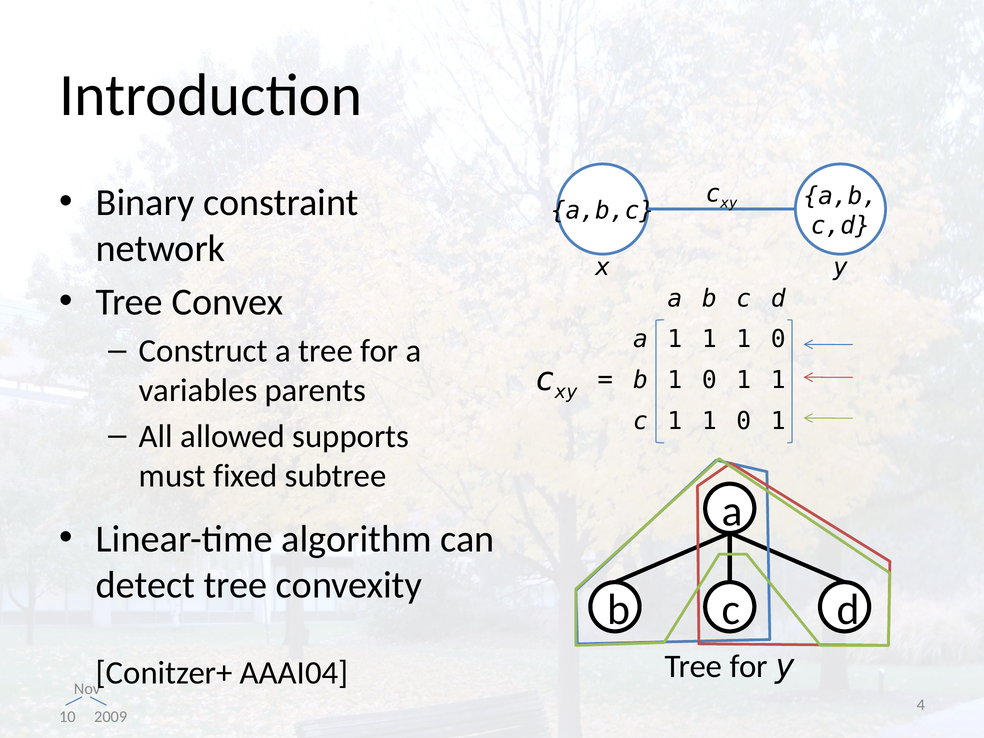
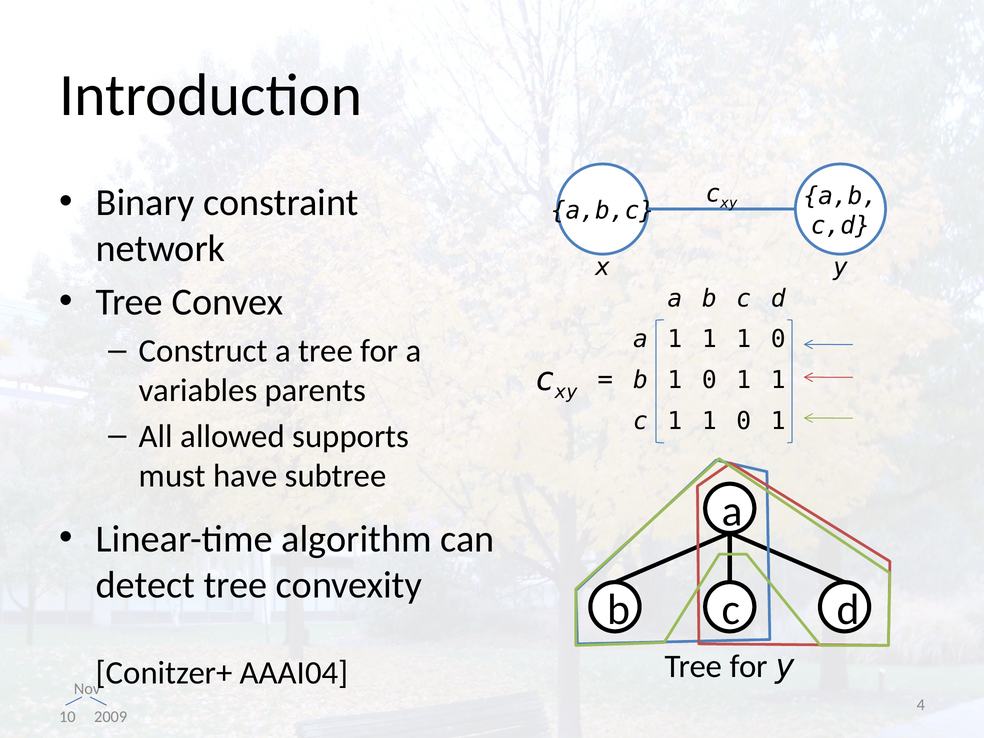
fixed: fixed -> have
